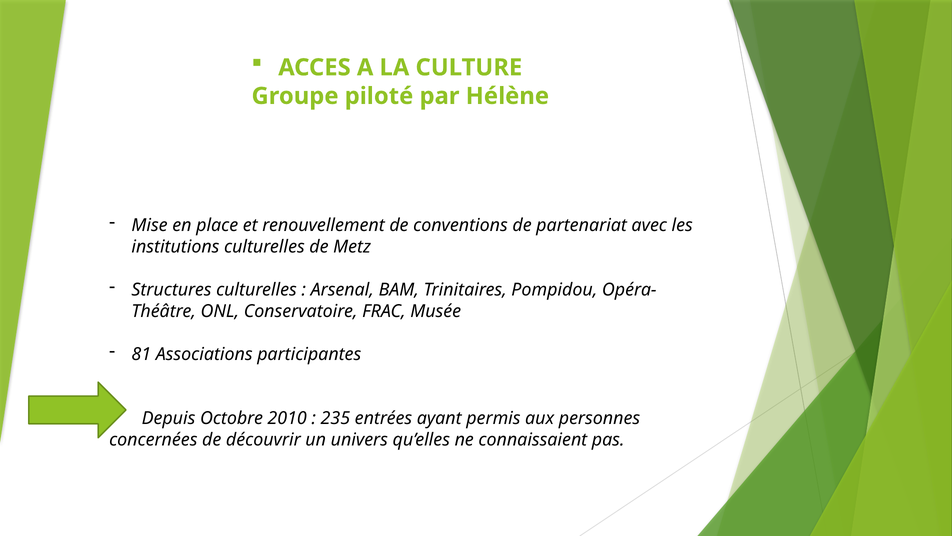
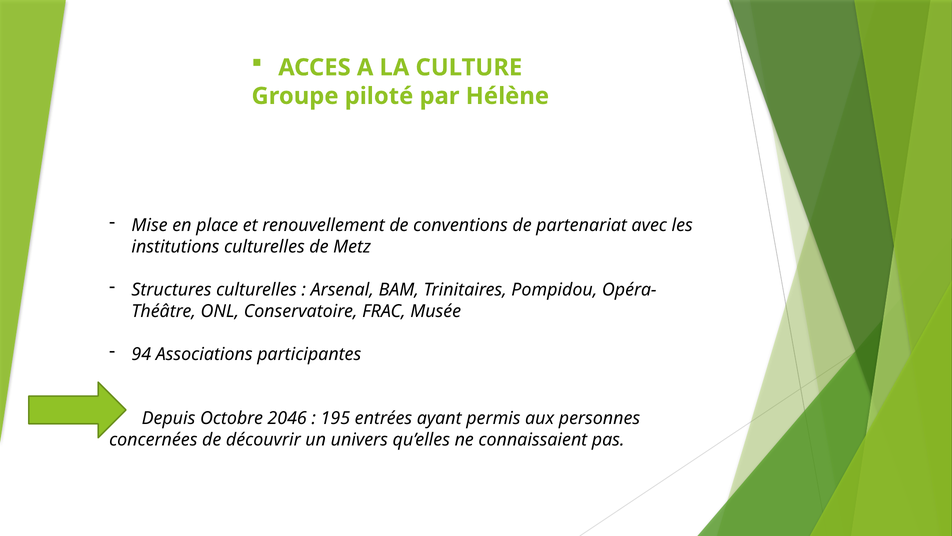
81: 81 -> 94
2010: 2010 -> 2046
235: 235 -> 195
